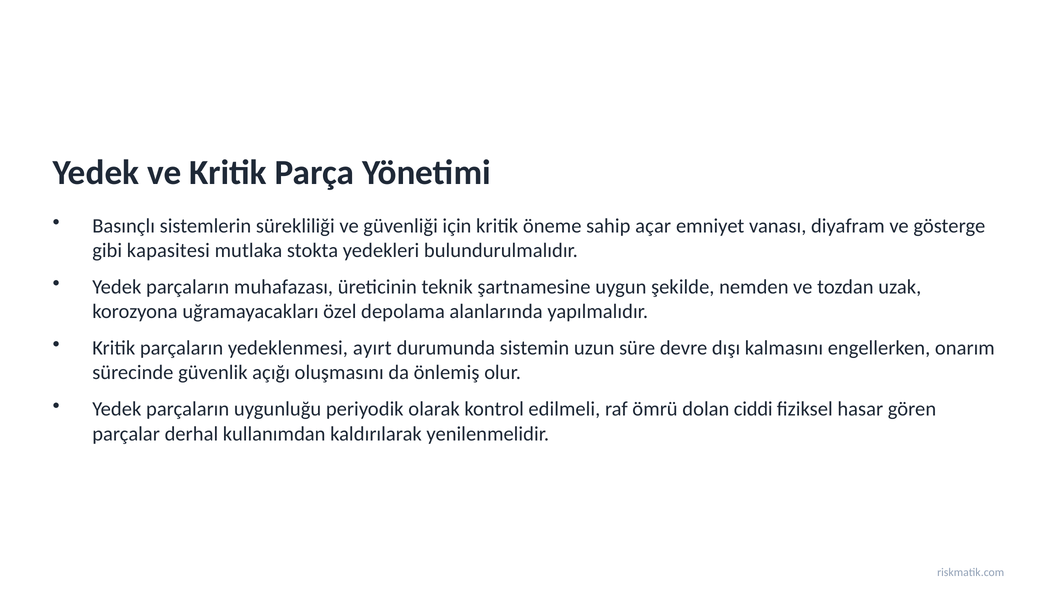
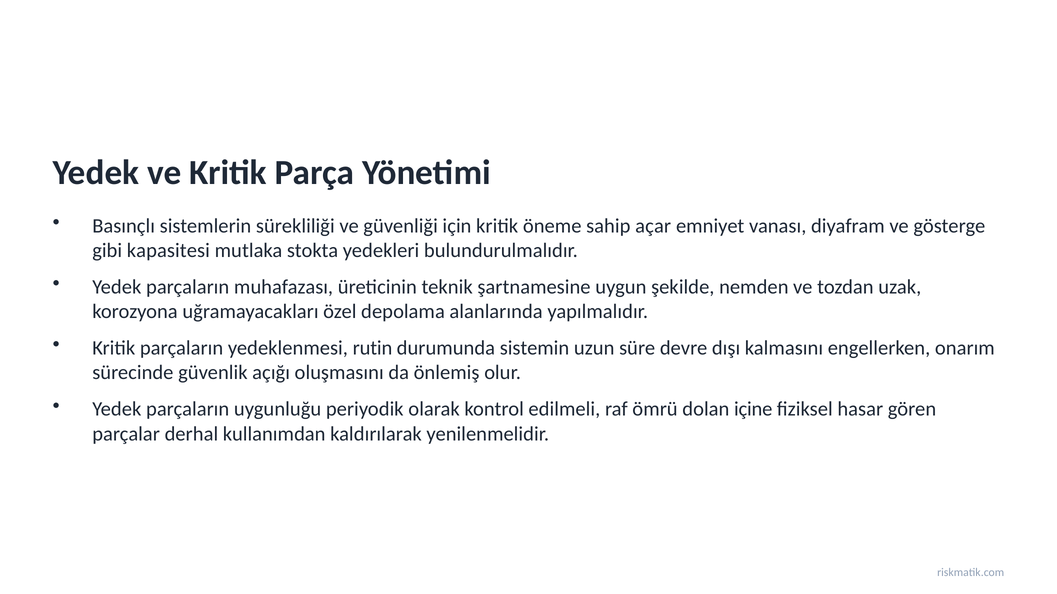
ayırt: ayırt -> rutin
ciddi: ciddi -> içine
